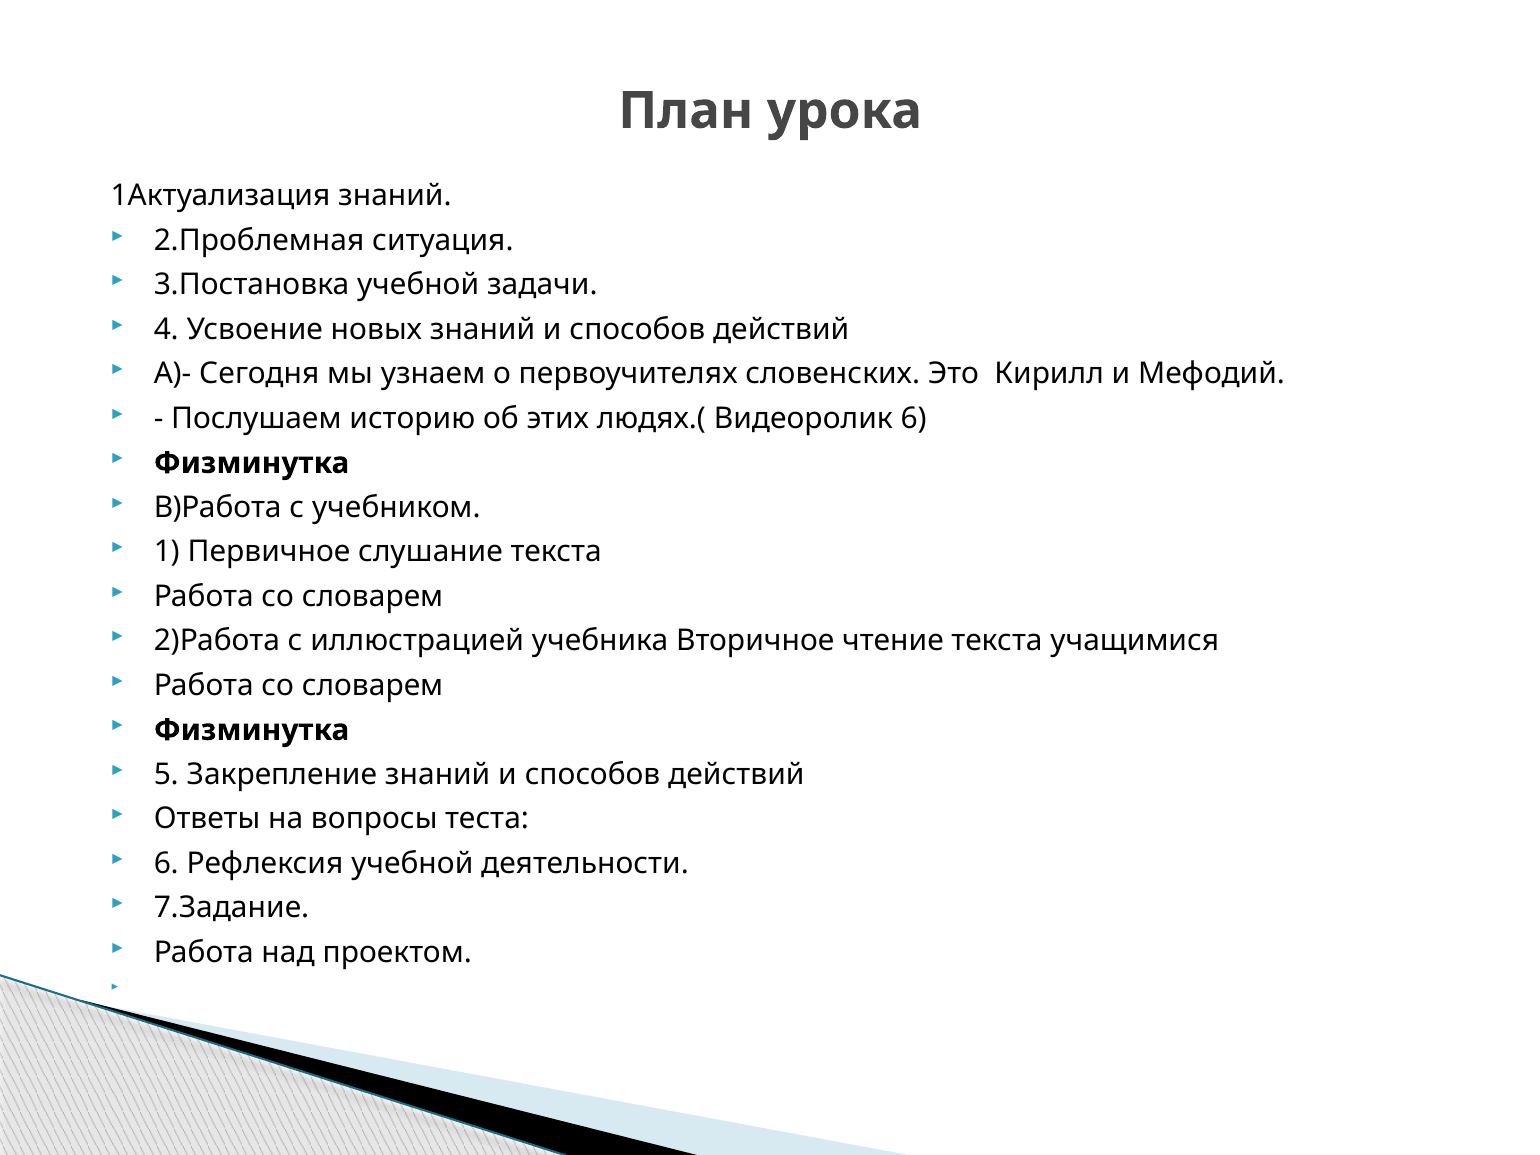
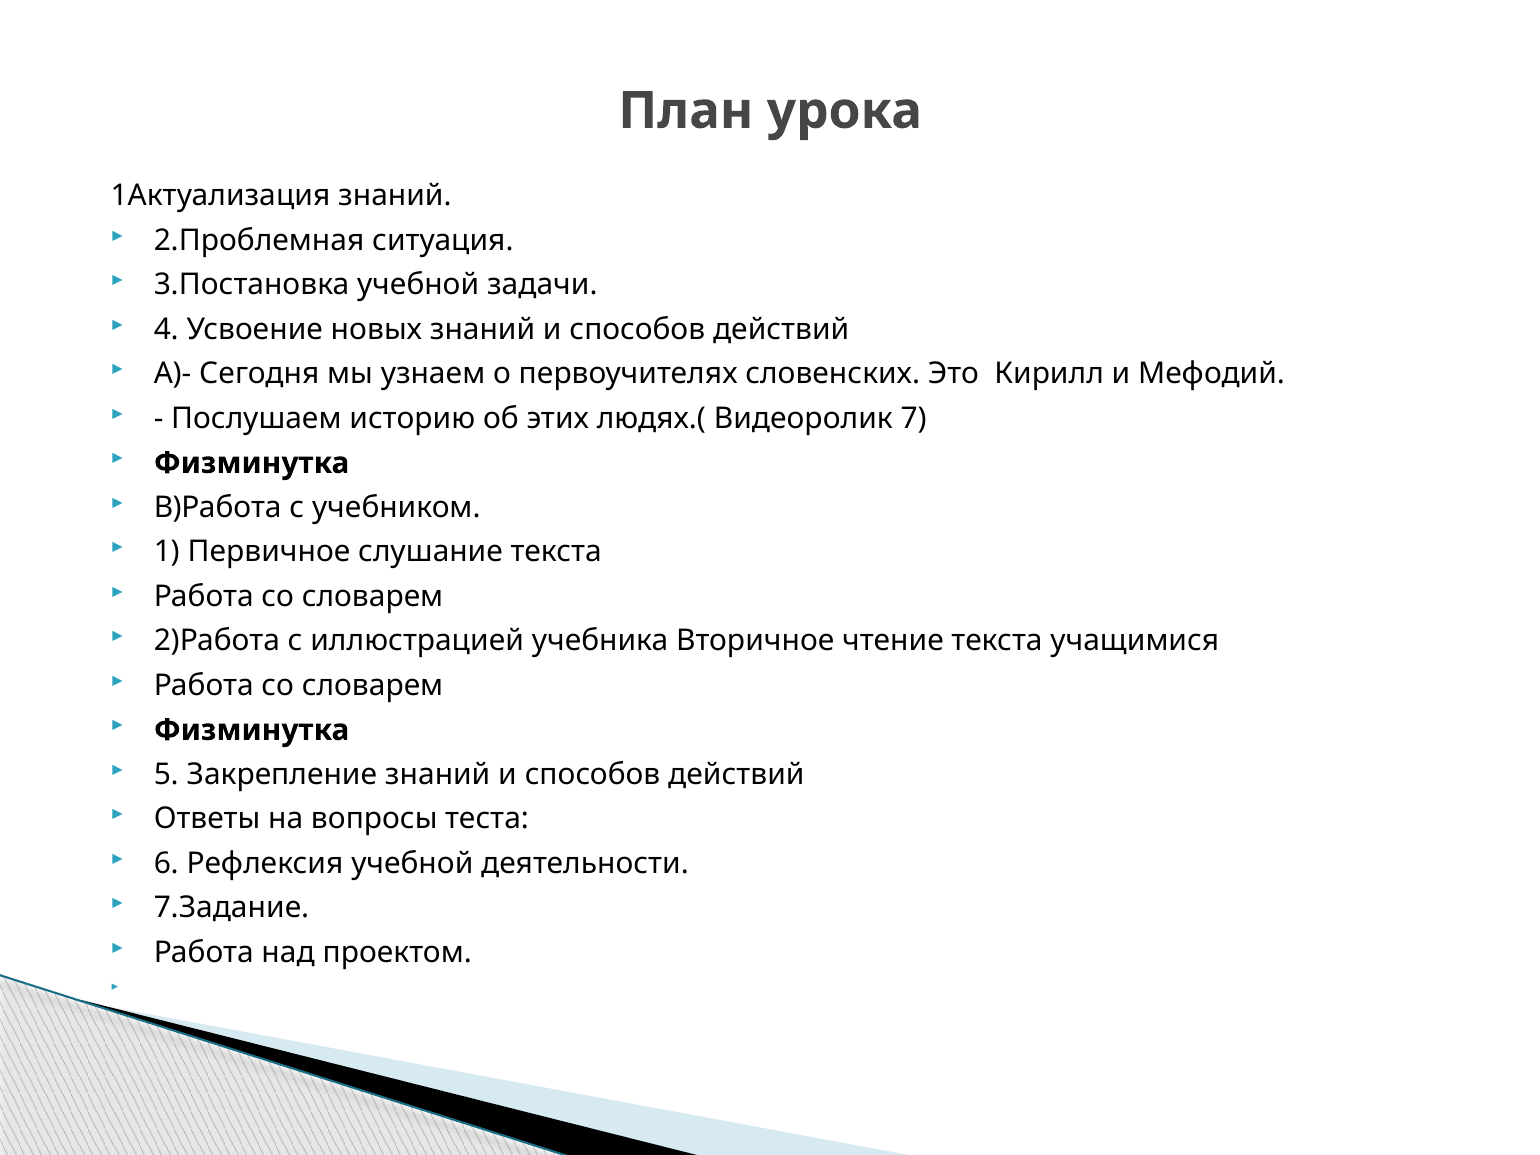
Видеоролик 6: 6 -> 7
